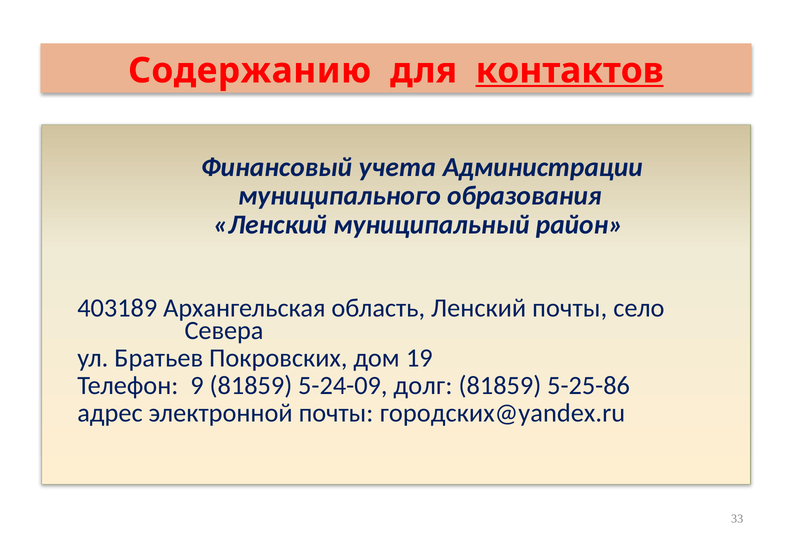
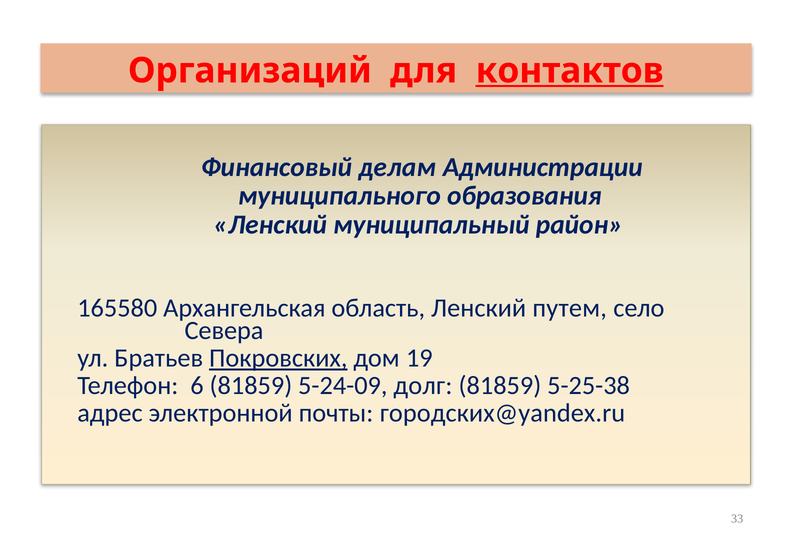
Содержанию: Содержанию -> Организаций
учета: учета -> делам
403189: 403189 -> 165580
Ленский почты: почты -> путем
Покровских underline: none -> present
9: 9 -> 6
5-25-86: 5-25-86 -> 5-25-38
